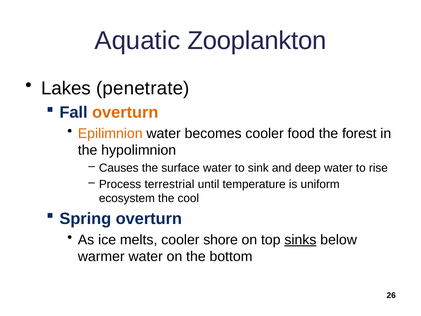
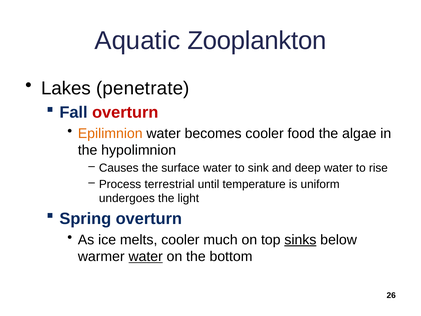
overturn at (125, 112) colour: orange -> red
forest: forest -> algae
ecosystem: ecosystem -> undergoes
cool: cool -> light
shore: shore -> much
water at (146, 256) underline: none -> present
